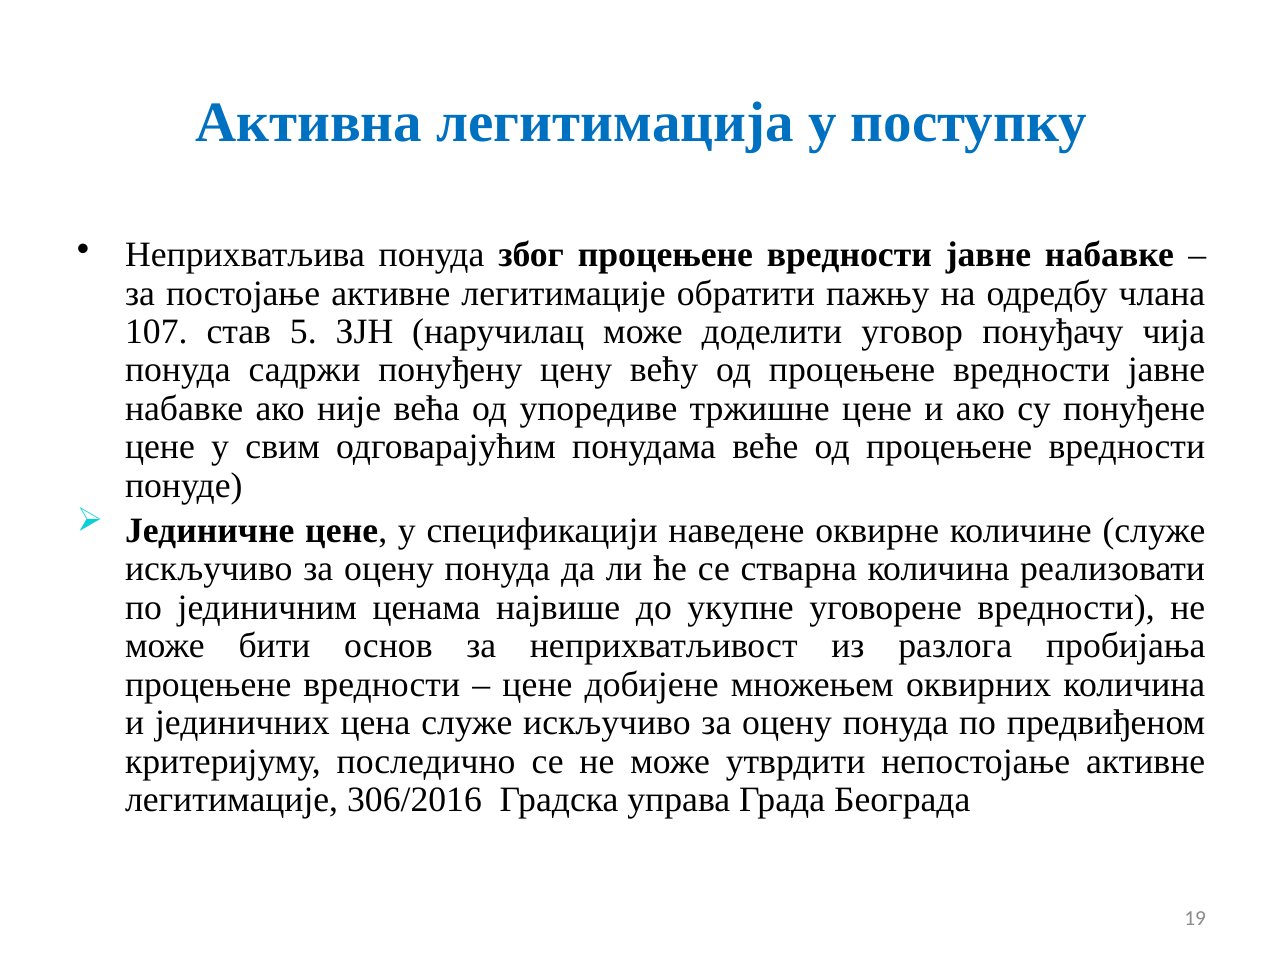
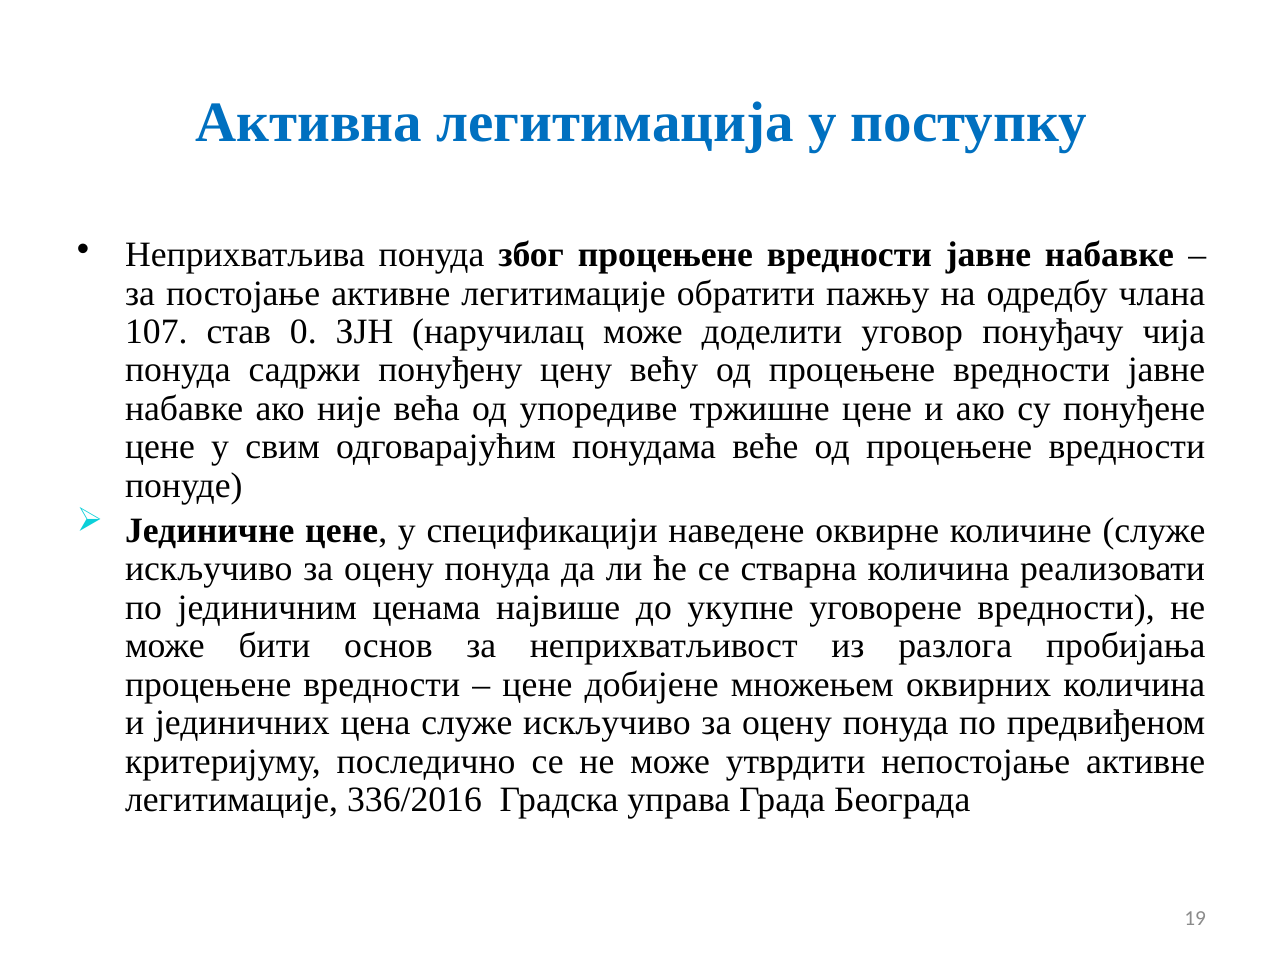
5: 5 -> 0
306/2016: 306/2016 -> 336/2016
